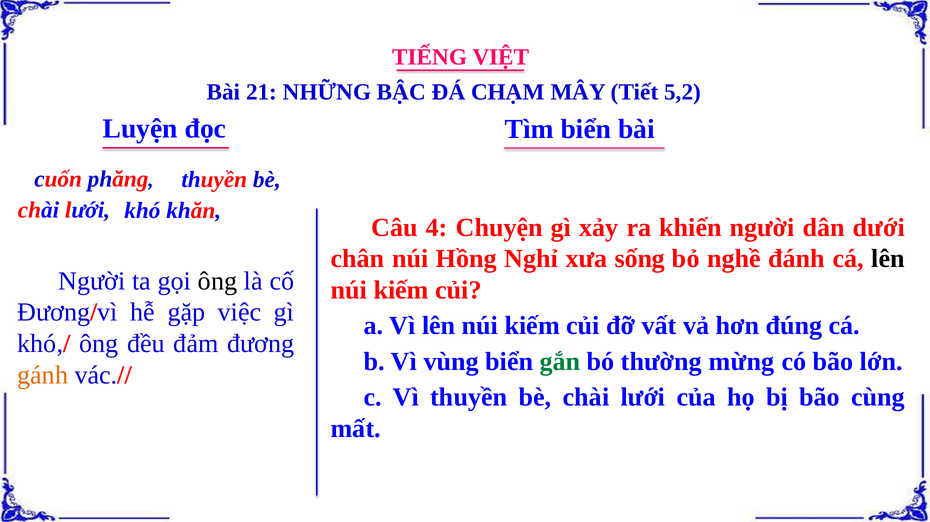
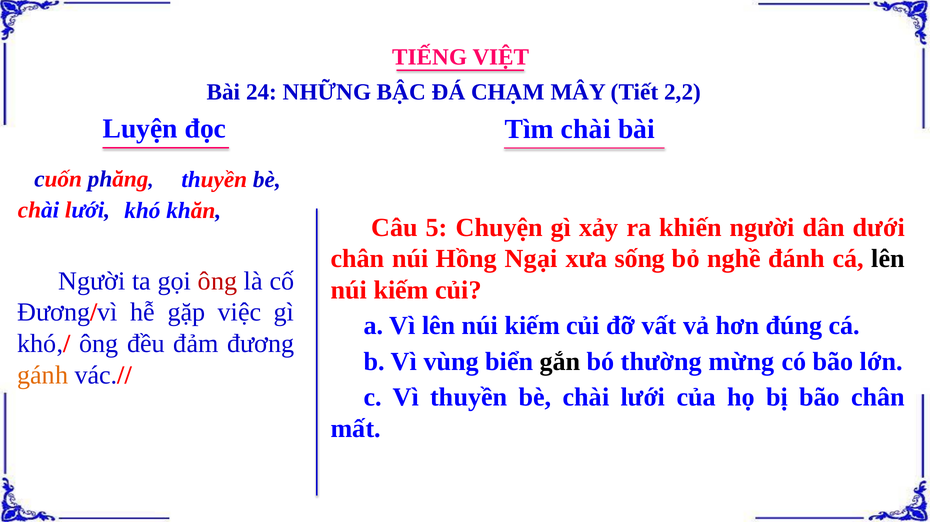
21: 21 -> 24
5,2: 5,2 -> 2,2
Tìm biển: biển -> chài
4: 4 -> 5
Nghỉ: Nghỉ -> Ngại
ông at (218, 281) colour: black -> red
gắn colour: green -> black
bão cùng: cùng -> chân
